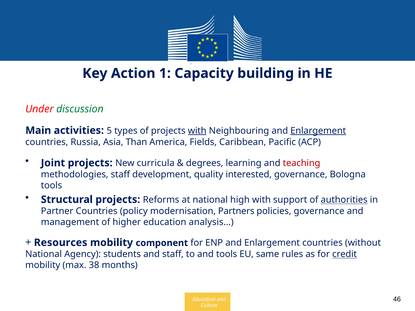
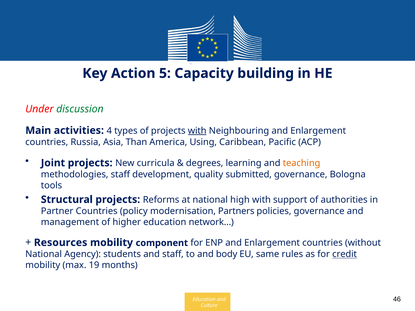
1: 1 -> 5
5: 5 -> 4
Enlargement at (318, 131) underline: present -> none
Fields: Fields -> Using
teaching colour: red -> orange
interested: interested -> submitted
authorities underline: present -> none
analysis…: analysis… -> network…
and tools: tools -> body
38: 38 -> 19
